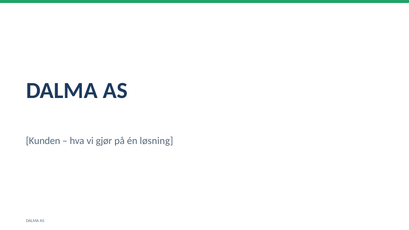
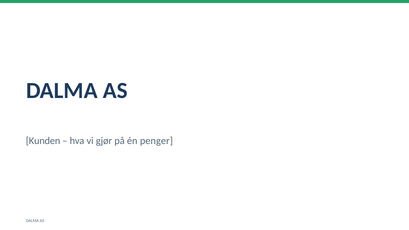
løsning: løsning -> penger
